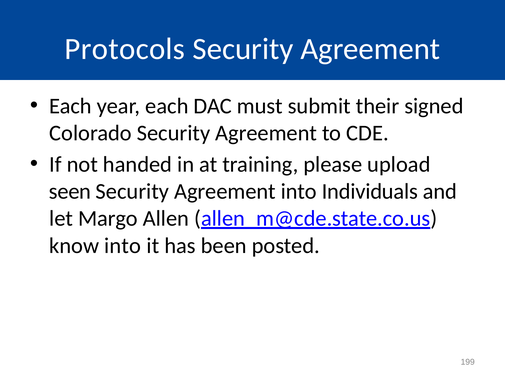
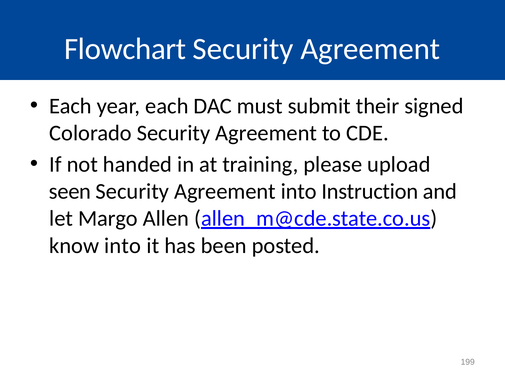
Protocols: Protocols -> Flowchart
Individuals: Individuals -> Instruction
